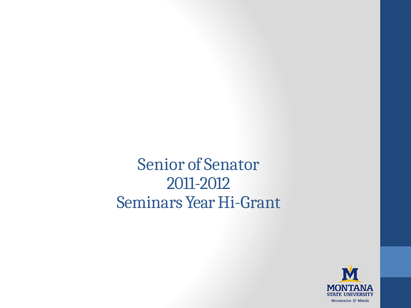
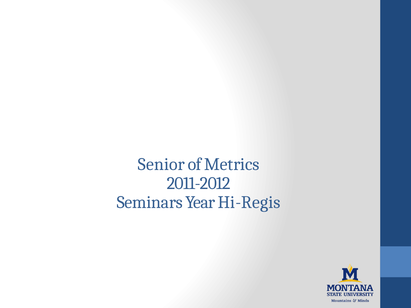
Senator: Senator -> Metrics
Hi-Grant: Hi-Grant -> Hi-Regis
